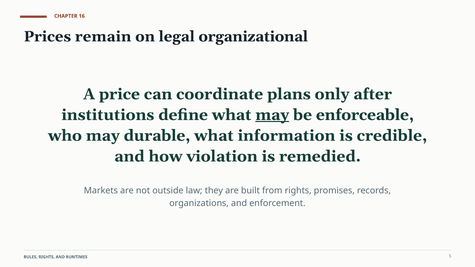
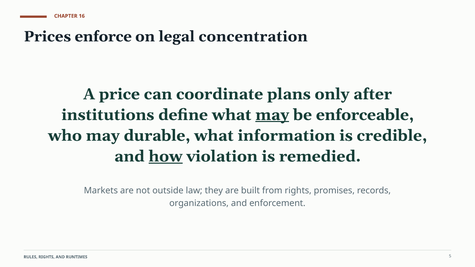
remain: remain -> enforce
organizational: organizational -> concentration
how underline: none -> present
